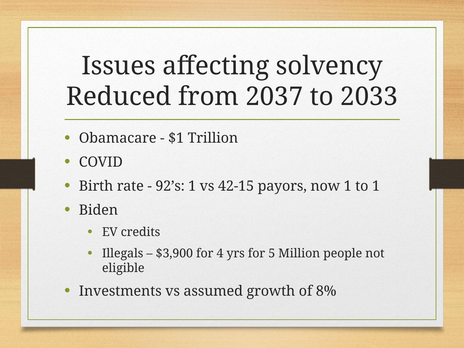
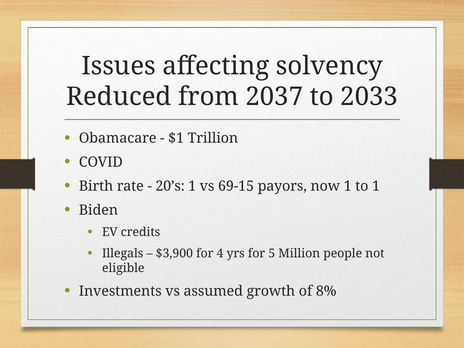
92’s: 92’s -> 20’s
42-15: 42-15 -> 69-15
